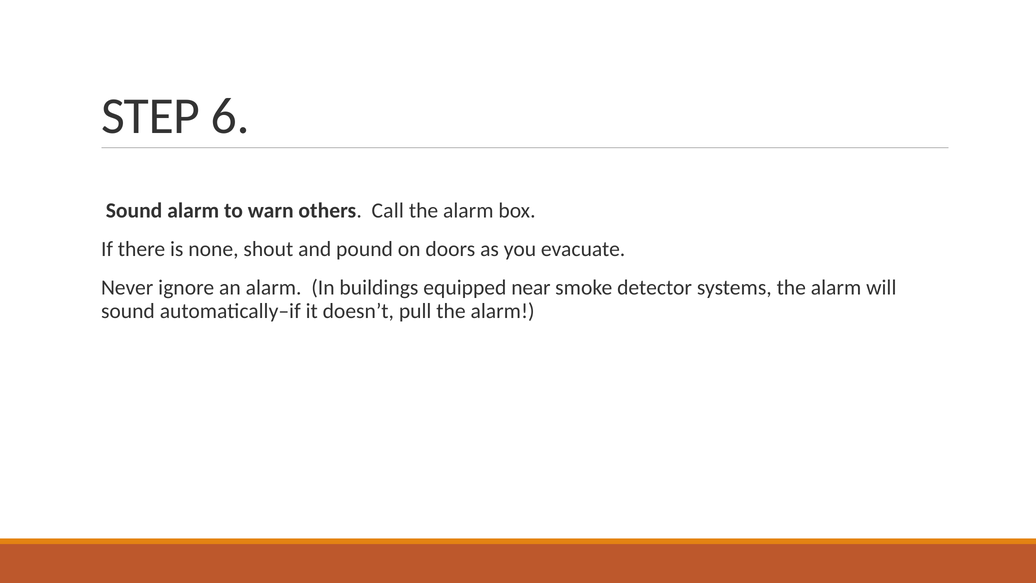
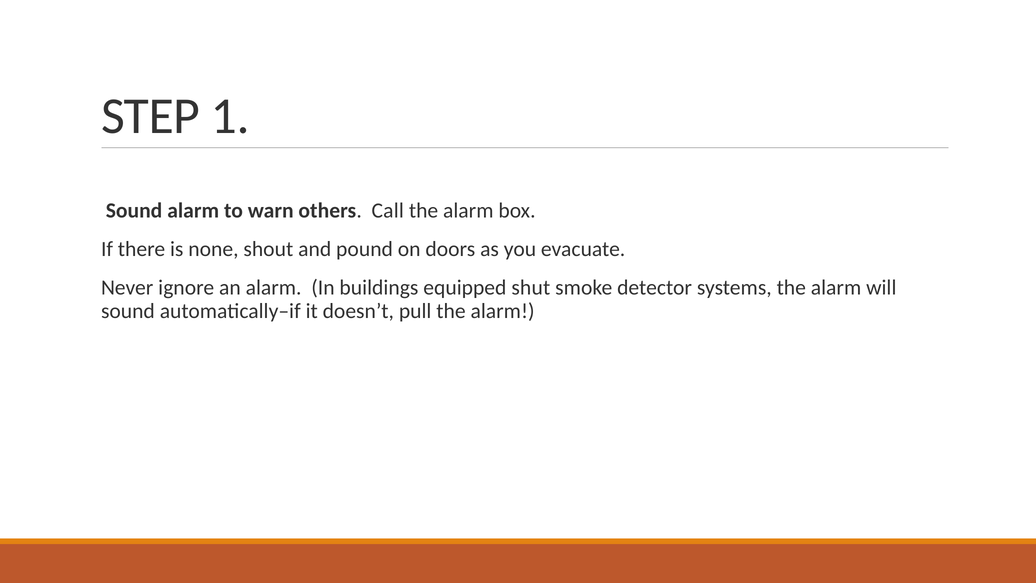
6: 6 -> 1
near: near -> shut
